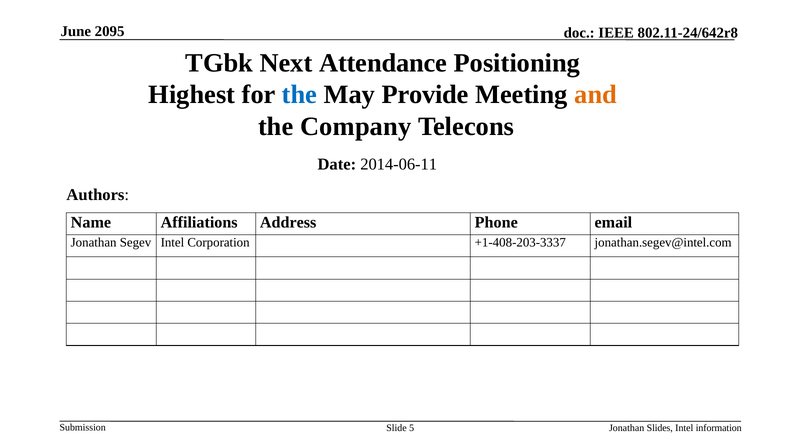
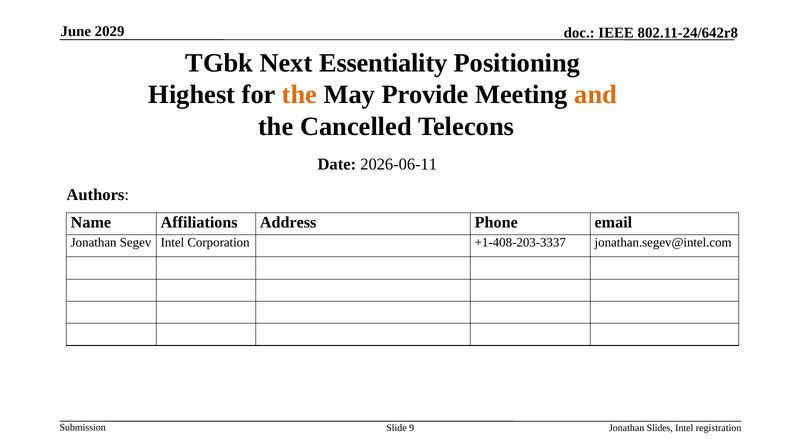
2095: 2095 -> 2029
Attendance: Attendance -> Essentiality
the at (299, 95) colour: blue -> orange
Company: Company -> Cancelled
2014-06-11: 2014-06-11 -> 2026-06-11
5: 5 -> 9
information: information -> registration
